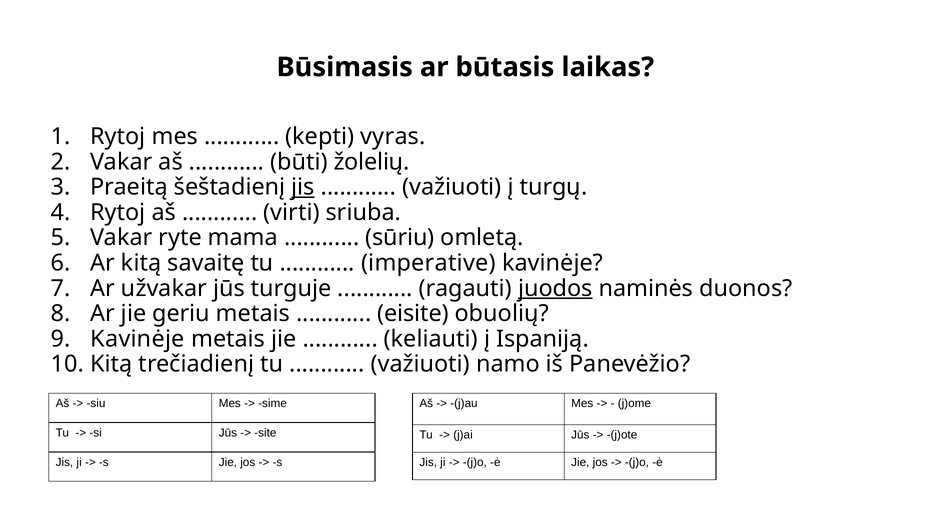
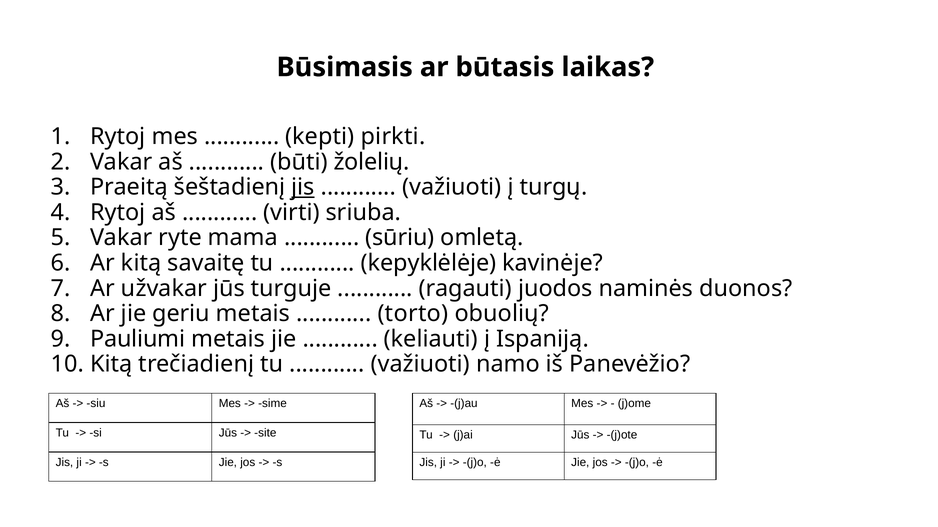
vyras: vyras -> pirkti
imperative: imperative -> kepyklėlėje
juodos underline: present -> none
eisite: eisite -> torto
Kavinėje at (138, 339): Kavinėje -> Pauliumi
